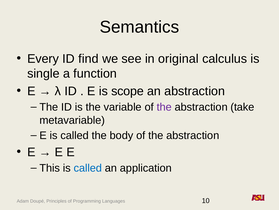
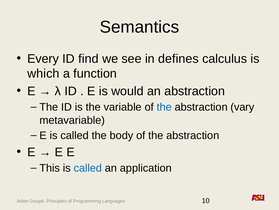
original: original -> defines
single: single -> which
scope: scope -> would
the at (164, 107) colour: purple -> blue
take: take -> vary
